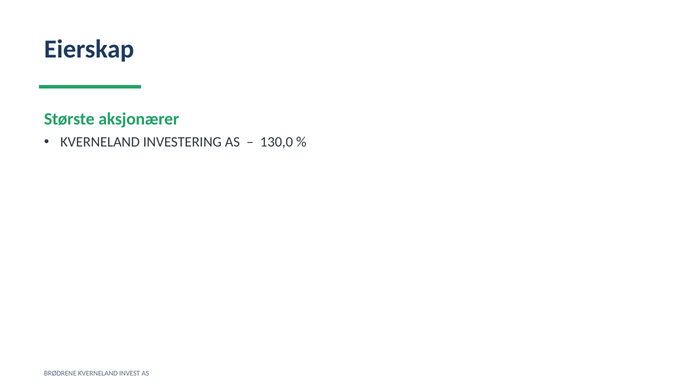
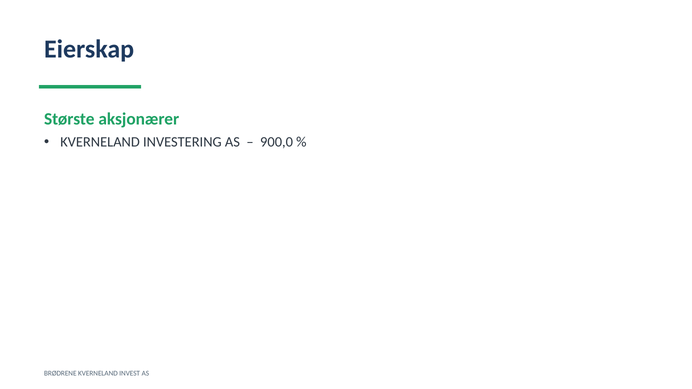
130,0: 130,0 -> 900,0
